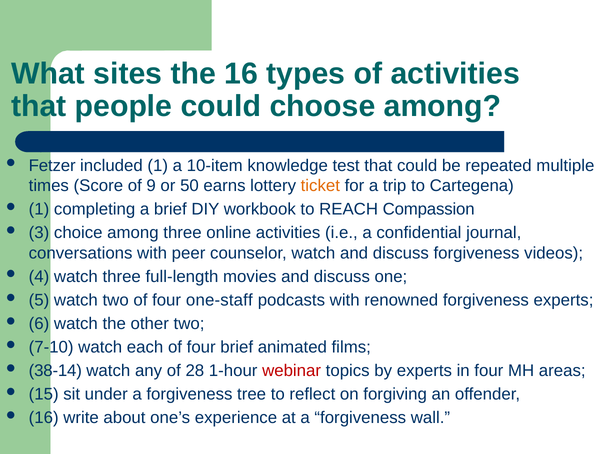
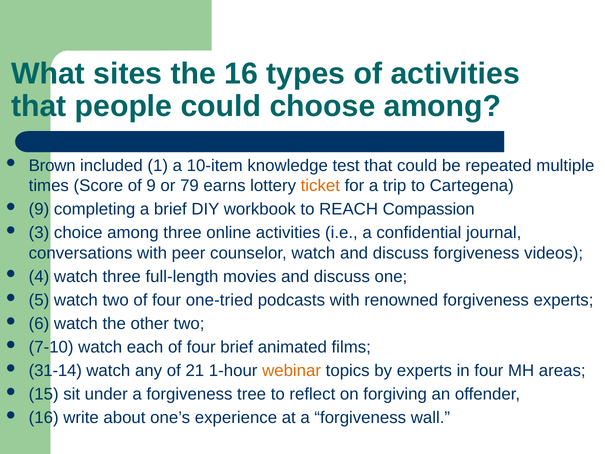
Fetzer: Fetzer -> Brown
50: 50 -> 79
1 at (39, 209): 1 -> 9
one-staff: one-staff -> one-tried
38-14: 38-14 -> 31-14
28: 28 -> 21
webinar colour: red -> orange
